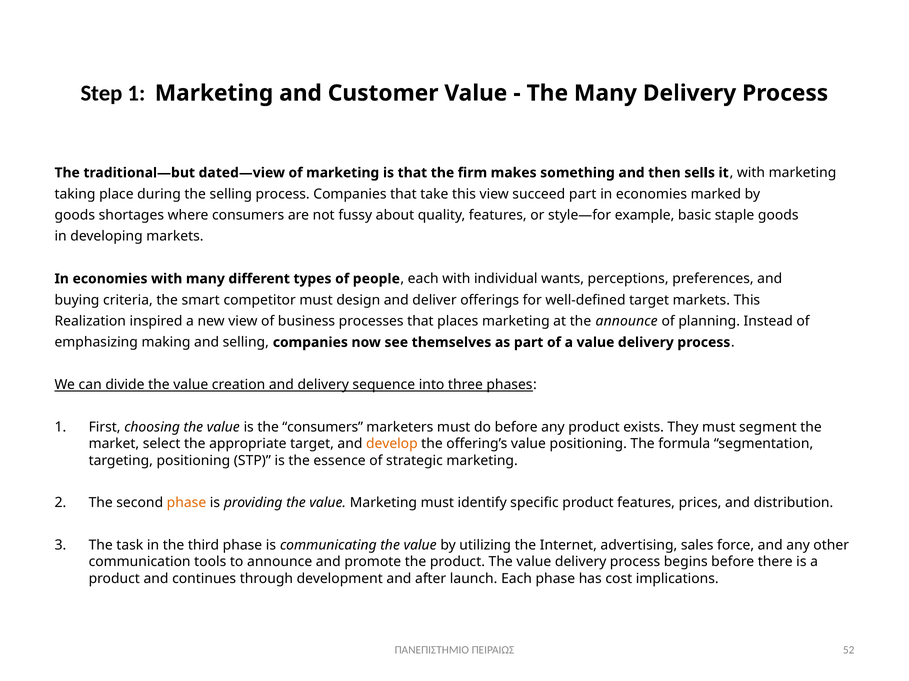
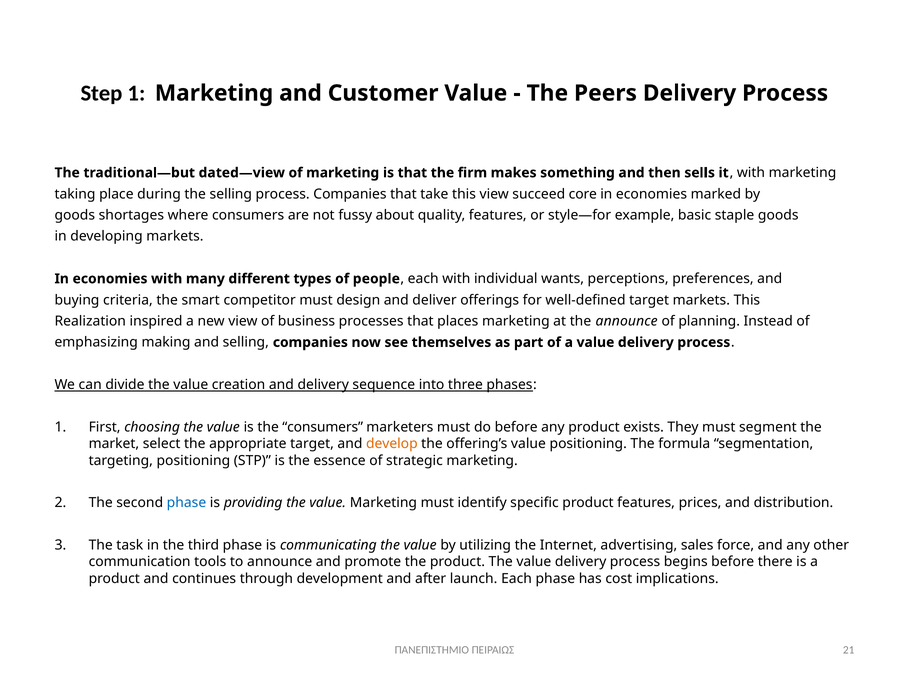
The Many: Many -> Peers
succeed part: part -> core
phase at (186, 503) colour: orange -> blue
52: 52 -> 21
